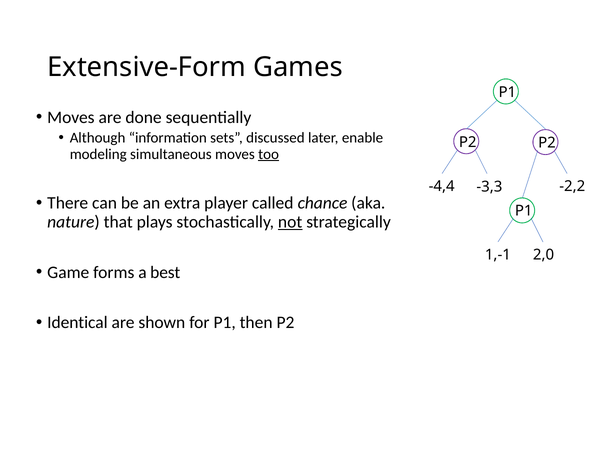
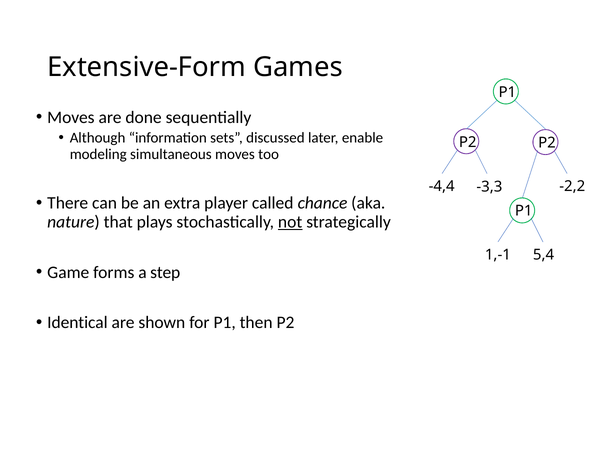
too underline: present -> none
2,0: 2,0 -> 5,4
best: best -> step
